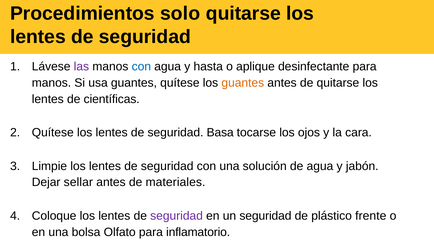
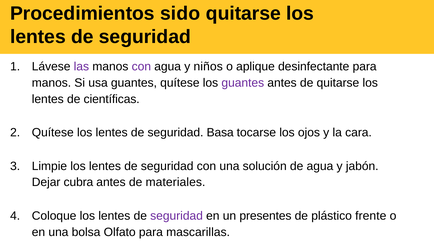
solo: solo -> sido
con at (141, 67) colour: blue -> purple
hasta: hasta -> niños
guantes at (243, 83) colour: orange -> purple
sellar: sellar -> cubra
un seguridad: seguridad -> presentes
inflamatorio: inflamatorio -> mascarillas
